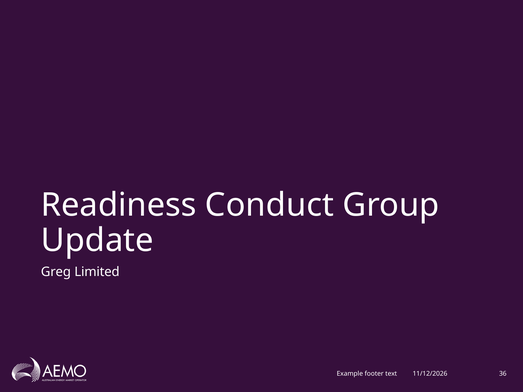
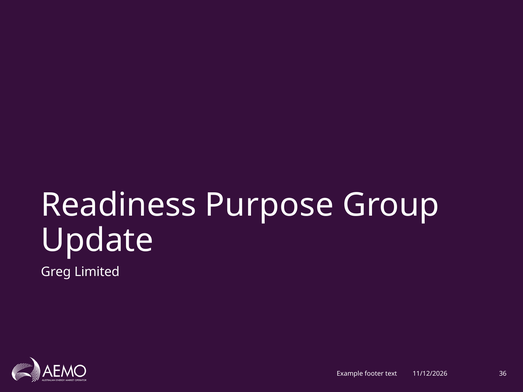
Conduct: Conduct -> Purpose
